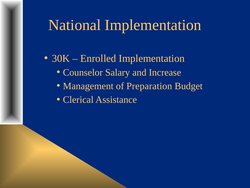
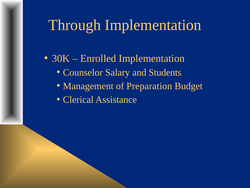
National: National -> Through
Increase: Increase -> Students
